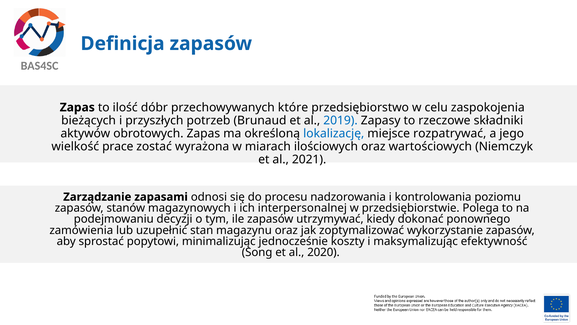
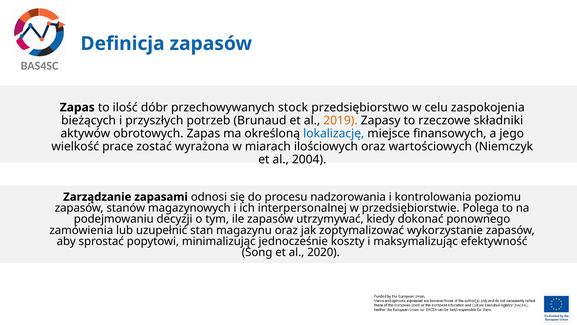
które: które -> stock
2019 colour: blue -> orange
rozpatrywać: rozpatrywać -> finansowych
2021: 2021 -> 2004
